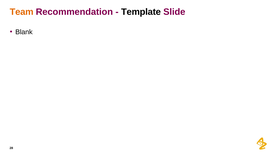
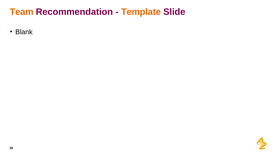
Template colour: black -> orange
